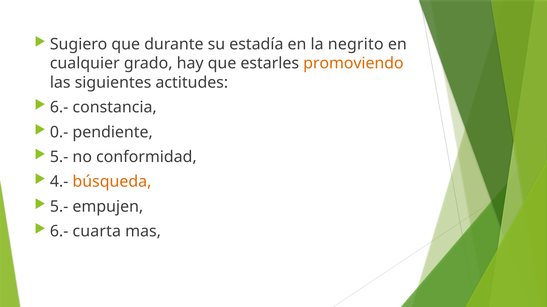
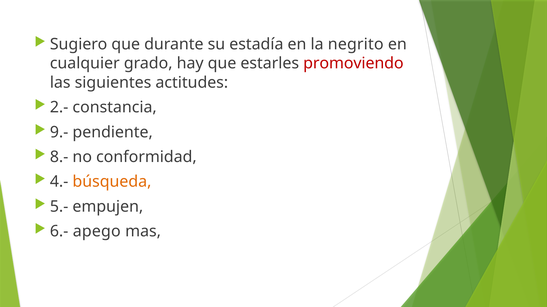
promoviendo colour: orange -> red
6.- at (59, 108): 6.- -> 2.-
0.-: 0.- -> 9.-
5.- at (59, 157): 5.- -> 8.-
cuarta: cuarta -> apego
